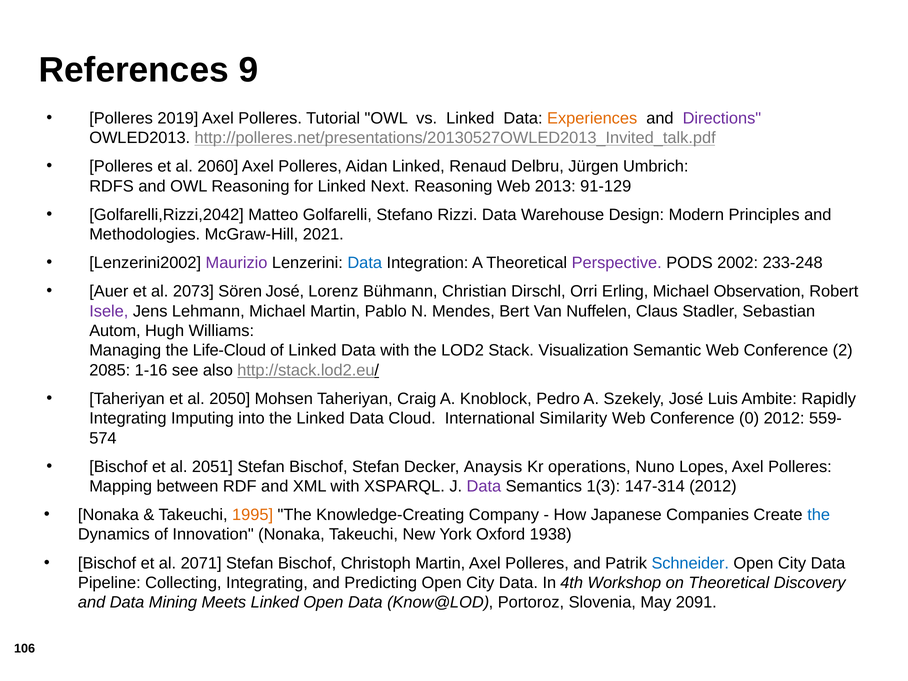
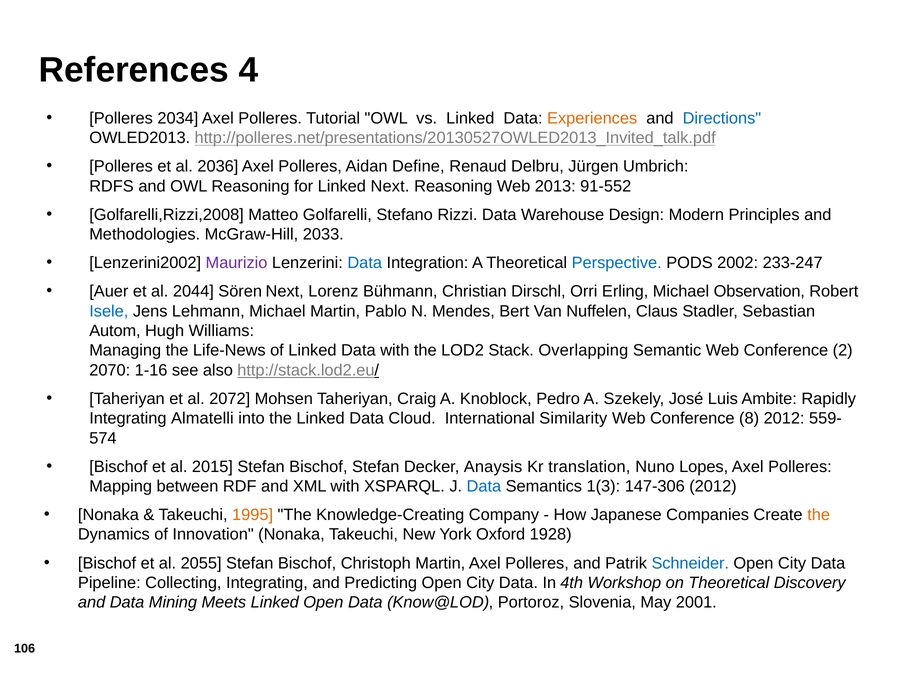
9: 9 -> 4
2019: 2019 -> 2034
Directions colour: purple -> blue
2060: 2060 -> 2036
Aidan Linked: Linked -> Define
91-129: 91-129 -> 91-552
Golfarelli,Rizzi,2042: Golfarelli,Rizzi,2042 -> Golfarelli,Rizzi,2008
2021: 2021 -> 2033
Perspective colour: purple -> blue
233-248: 233-248 -> 233-247
2073: 2073 -> 2044
Sören José: José -> Next
Isele colour: purple -> blue
Life-Cloud: Life-Cloud -> Life-News
Visualization: Visualization -> Overlapping
2085: 2085 -> 2070
2050: 2050 -> 2072
Imputing: Imputing -> Almatelli
0: 0 -> 8
2051: 2051 -> 2015
operations: operations -> translation
Data at (484, 486) colour: purple -> blue
147-314: 147-314 -> 147-306
the at (819, 515) colour: blue -> orange
1938: 1938 -> 1928
2071: 2071 -> 2055
2091: 2091 -> 2001
